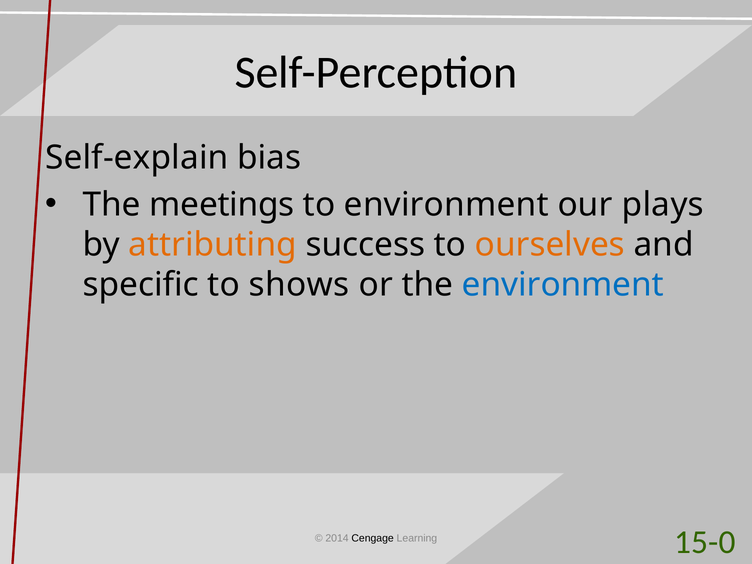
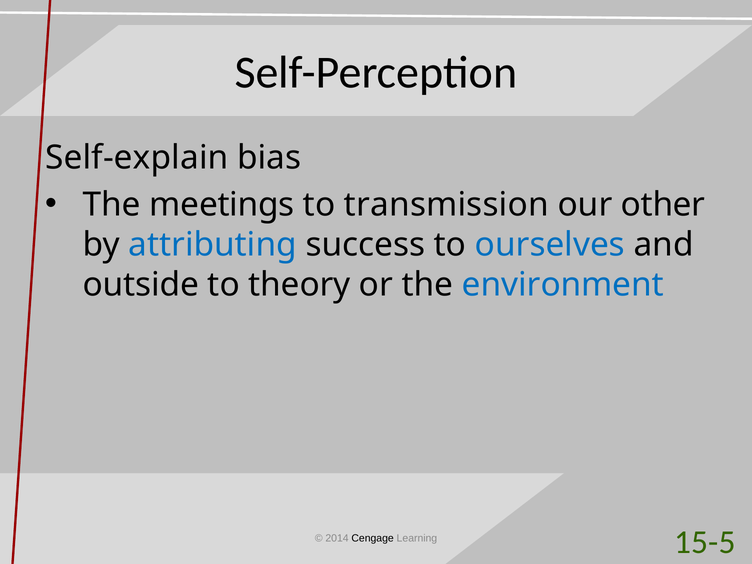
to environment: environment -> transmission
plays: plays -> other
attributing colour: orange -> blue
ourselves colour: orange -> blue
specific: specific -> outside
shows: shows -> theory
15-0: 15-0 -> 15-5
